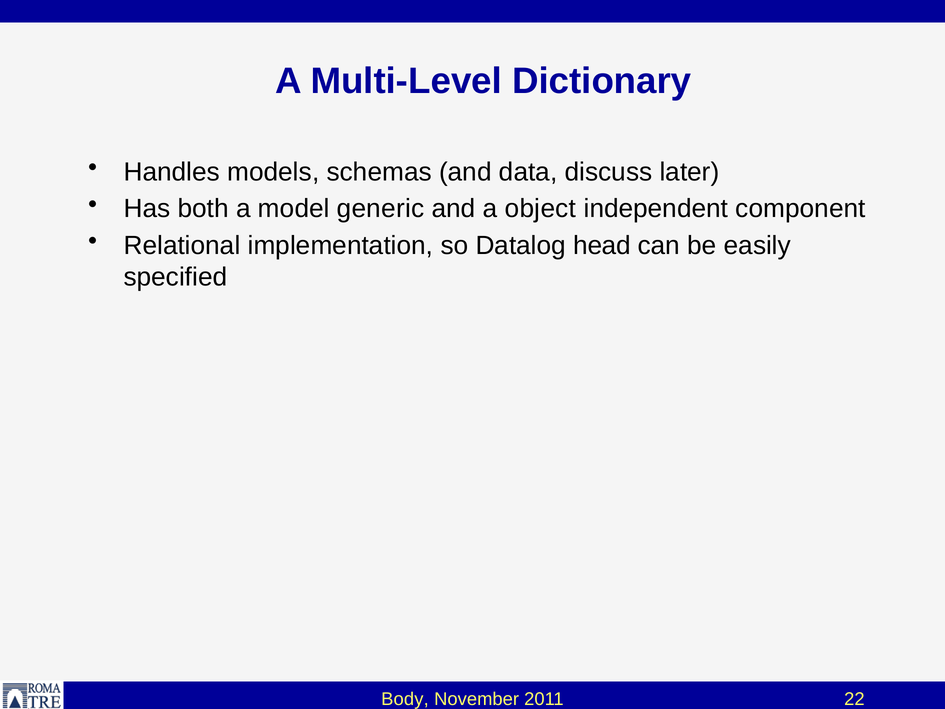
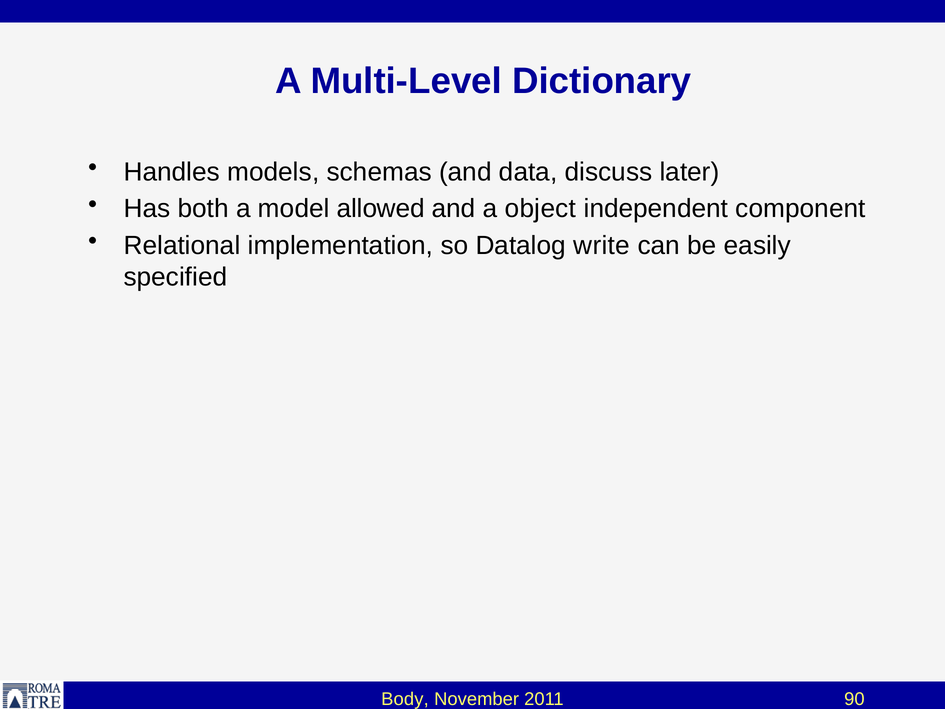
generic: generic -> allowed
head: head -> write
22: 22 -> 90
